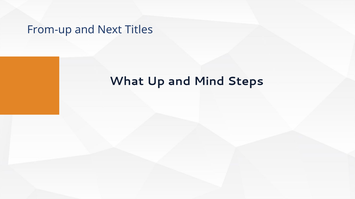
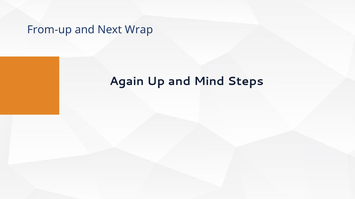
Titles: Titles -> Wrap
What: What -> Again
